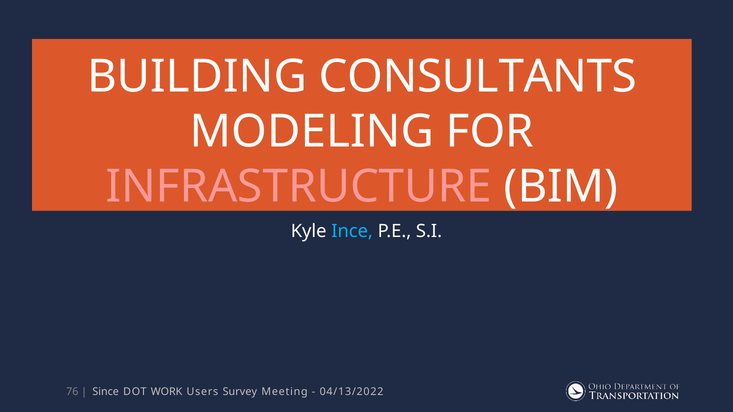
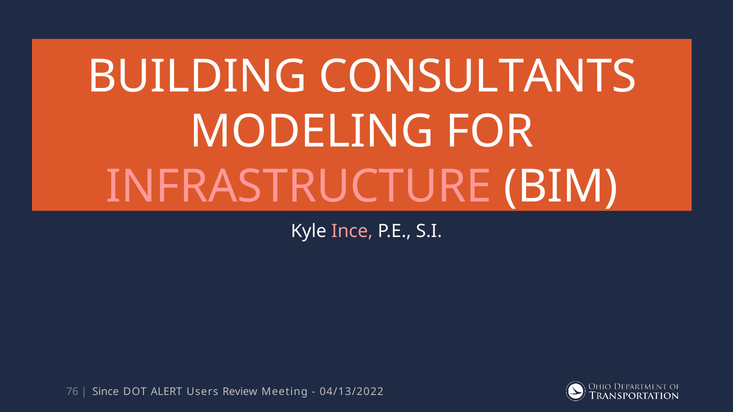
Ince colour: light blue -> pink
WORK: WORK -> ALERT
Survey: Survey -> Review
